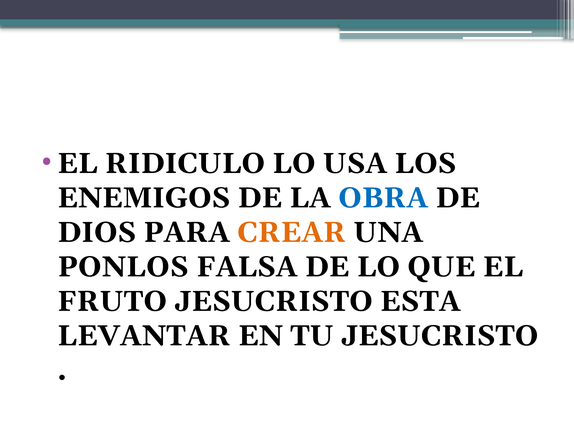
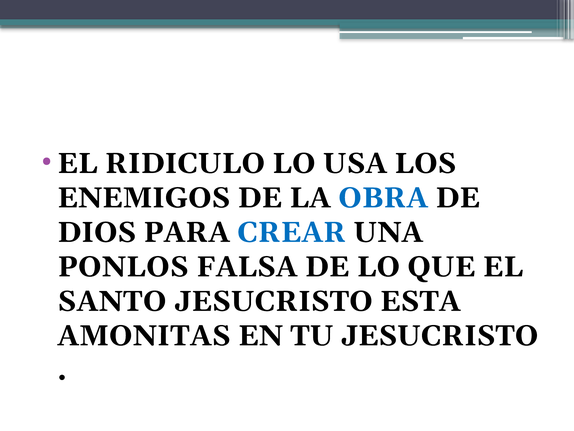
CREAR colour: orange -> blue
FRUTO: FRUTO -> SANTO
LEVANTAR: LEVANTAR -> AMONITAS
